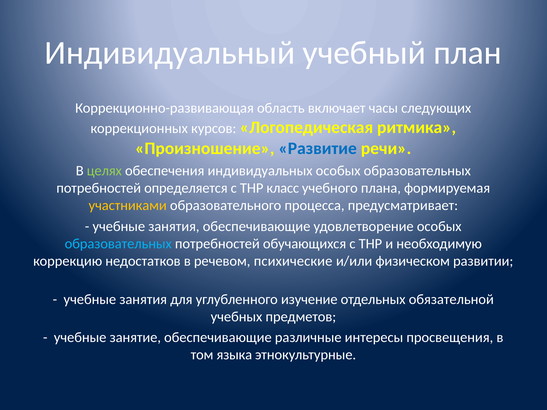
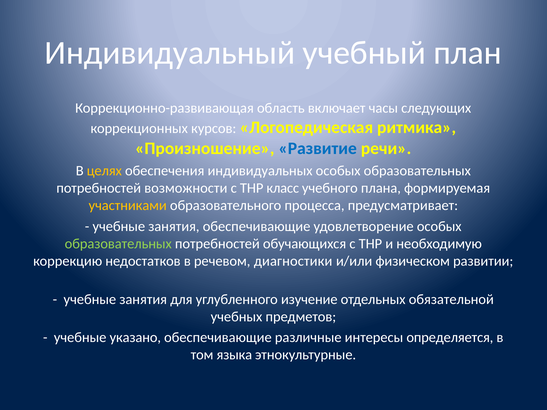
целях colour: light green -> yellow
определяется: определяется -> возможности
образовательных at (118, 244) colour: light blue -> light green
психические: психические -> диагностики
занятие: занятие -> указано
просвещения: просвещения -> определяется
